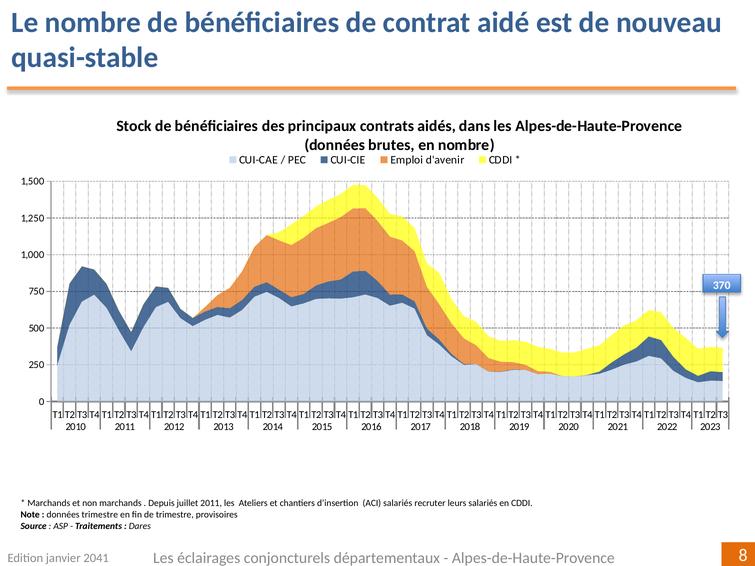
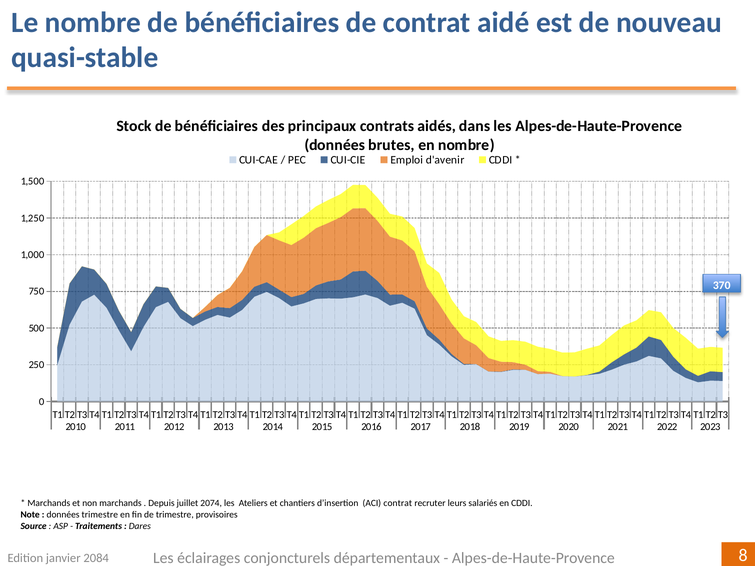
juillet 2011: 2011 -> 2074
ACI salariés: salariés -> contrat
2041: 2041 -> 2084
